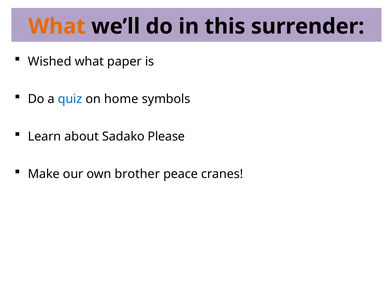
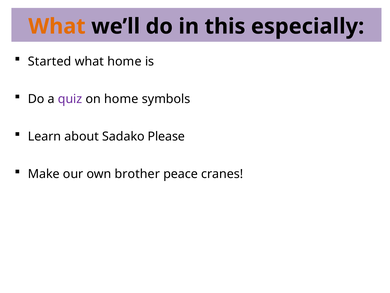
surrender: surrender -> especially
Wished: Wished -> Started
what paper: paper -> home
quiz colour: blue -> purple
